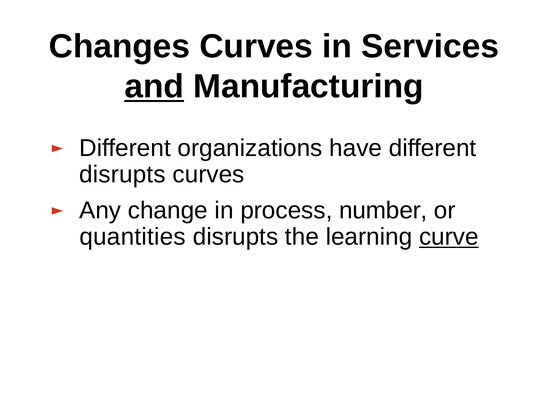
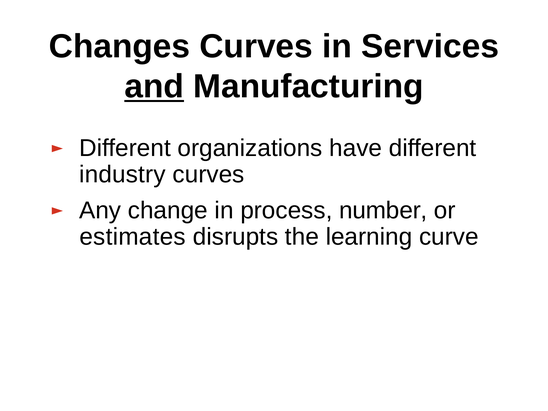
disrupts at (122, 174): disrupts -> industry
quantities: quantities -> estimates
curve underline: present -> none
